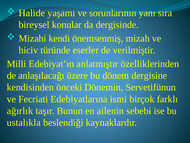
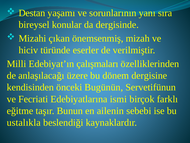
Halide: Halide -> Destan
kendi: kendi -> çıkan
anlatmıştır: anlatmıştır -> çalışmaları
Dönemin: Dönemin -> Bugünün
ağırlık: ağırlık -> eğitme
